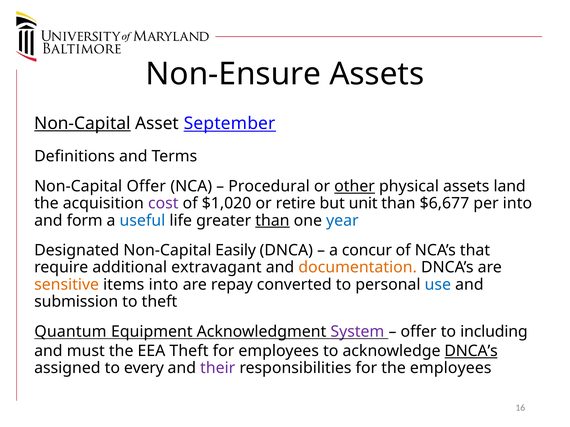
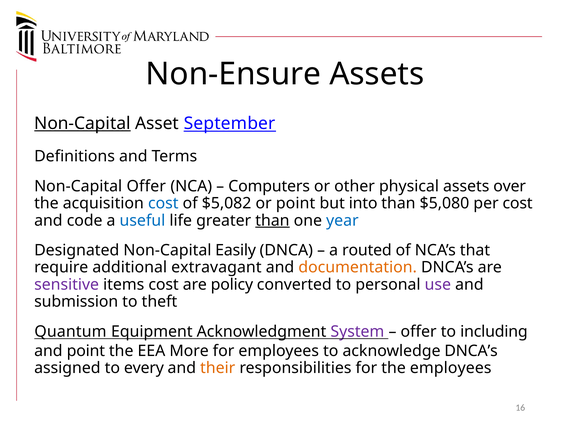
Procedural: Procedural -> Computers
other underline: present -> none
land: land -> over
cost at (163, 204) colour: purple -> blue
$1,020: $1,020 -> $5,082
or retire: retire -> point
unit: unit -> into
$6,677: $6,677 -> $5,080
per into: into -> cost
form: form -> code
concur: concur -> routed
sensitive colour: orange -> purple
items into: into -> cost
repay: repay -> policy
use colour: blue -> purple
and must: must -> point
EEA Theft: Theft -> More
DNCA’s at (471, 351) underline: present -> none
their colour: purple -> orange
